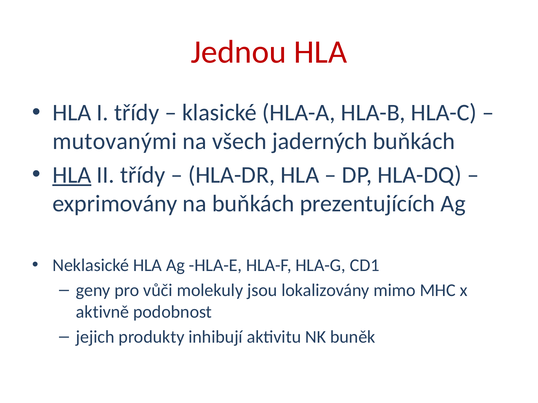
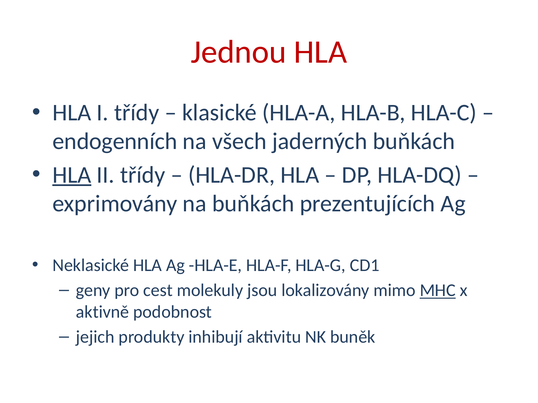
mutovanými: mutovanými -> endogenních
vůči: vůči -> cest
MHC underline: none -> present
